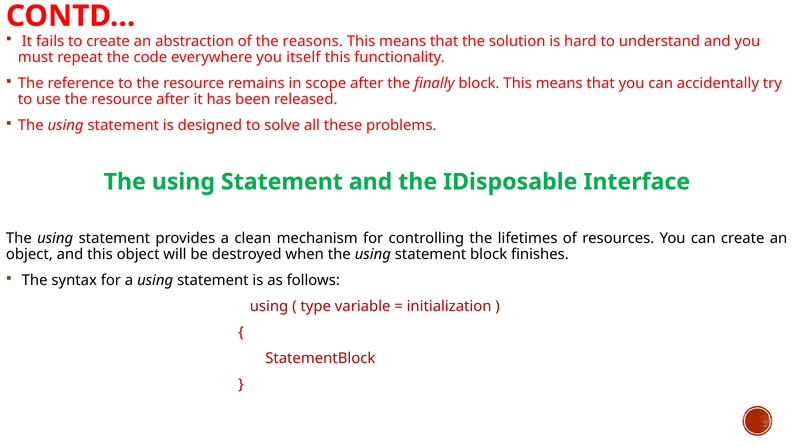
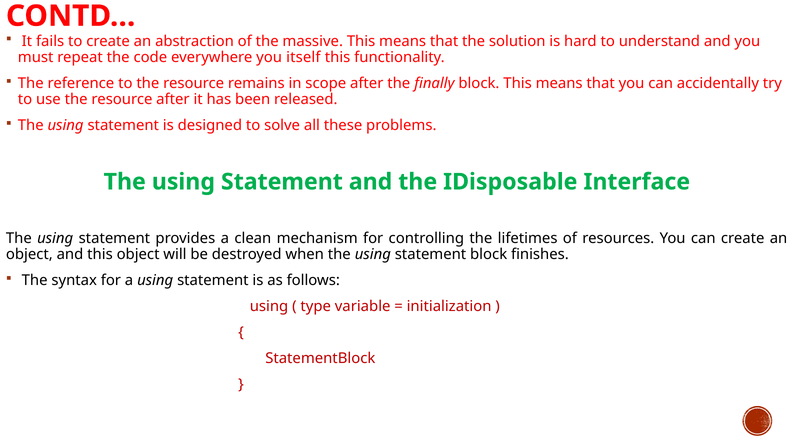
reasons: reasons -> massive
